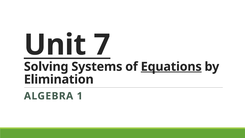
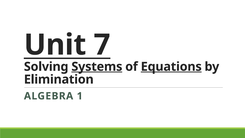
Systems underline: none -> present
